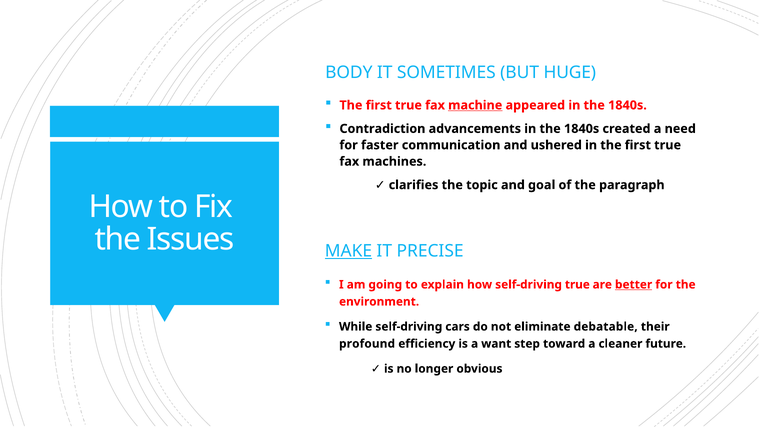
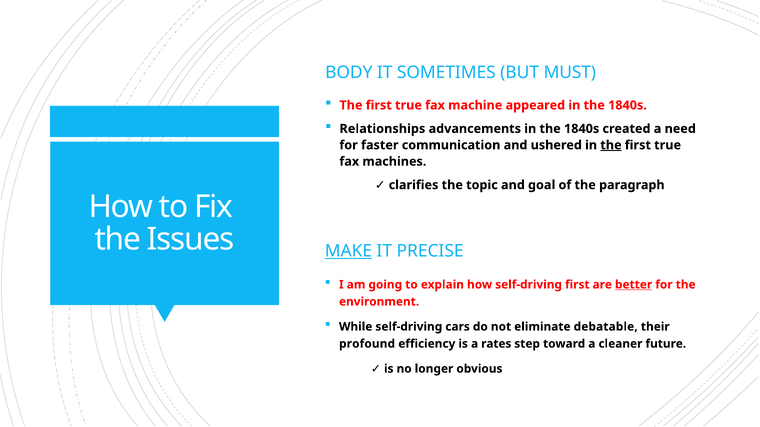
HUGE: HUGE -> MUST
machine underline: present -> none
Contradiction: Contradiction -> Relationships
the at (611, 145) underline: none -> present
self-driving true: true -> first
want: want -> rates
